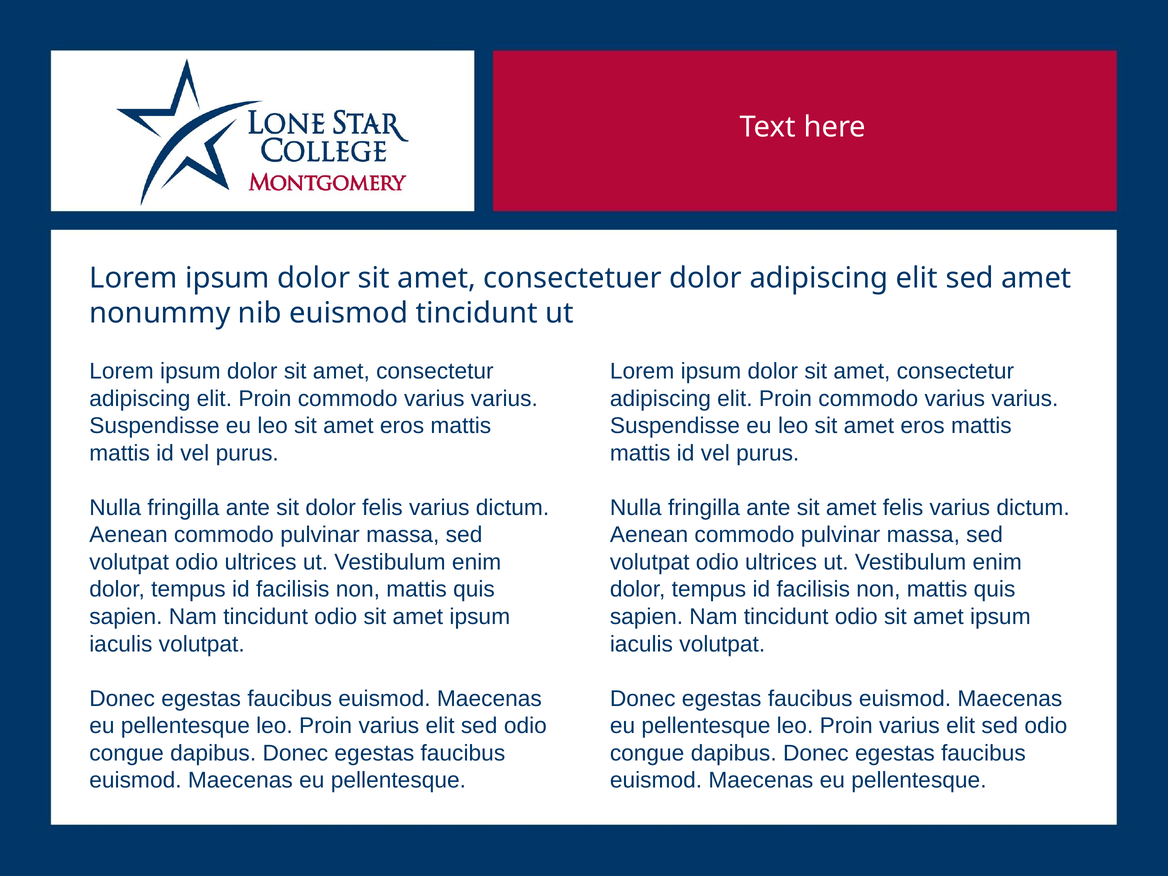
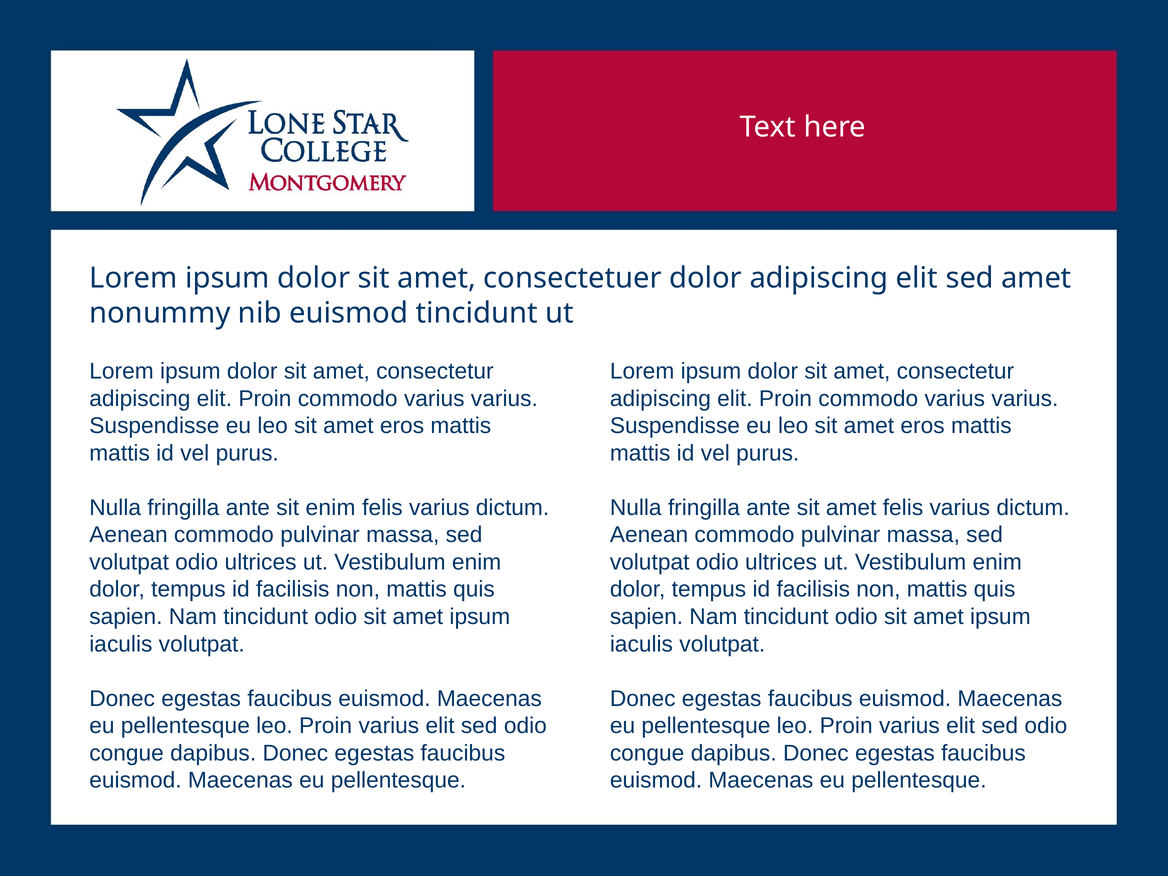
sit dolor: dolor -> enim
